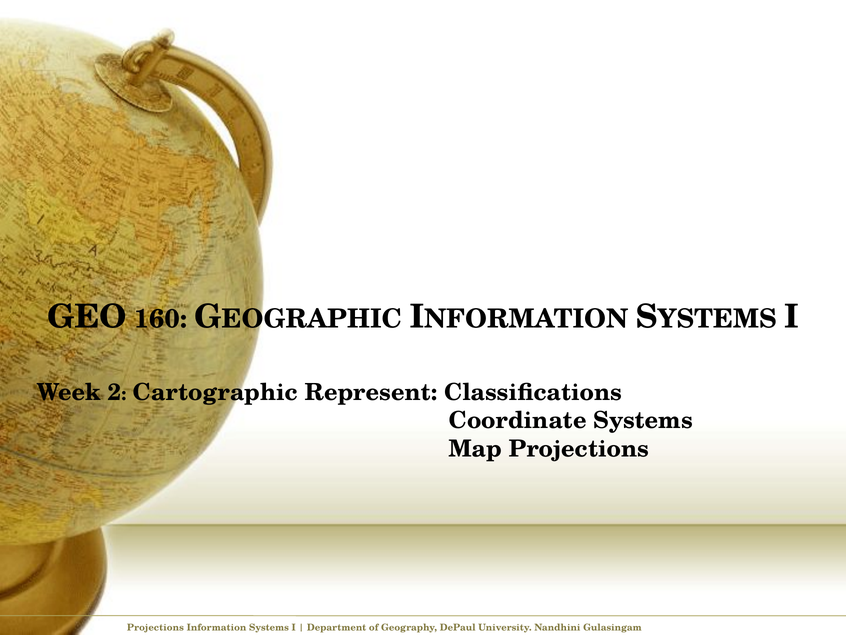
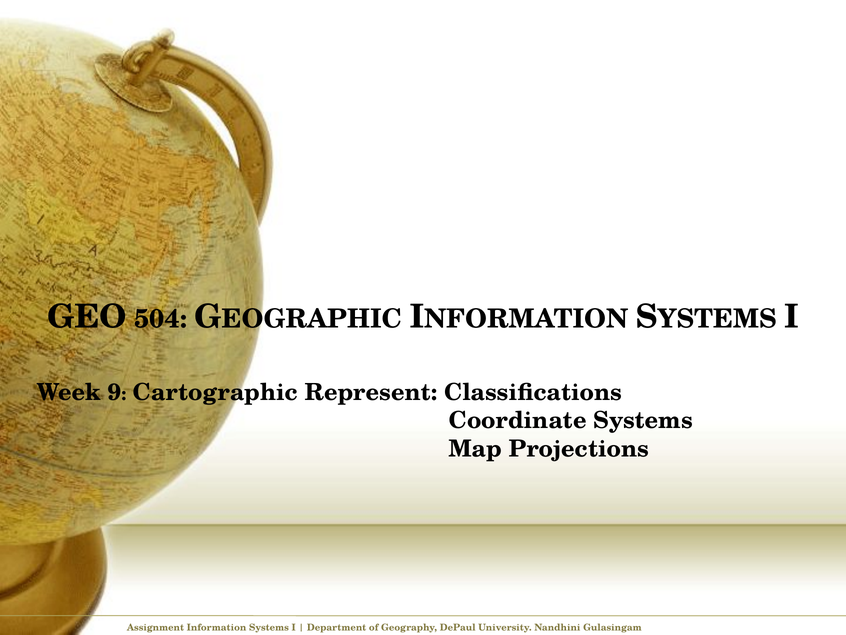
160: 160 -> 504
2: 2 -> 9
Projections at (155, 627): Projections -> Assignment
